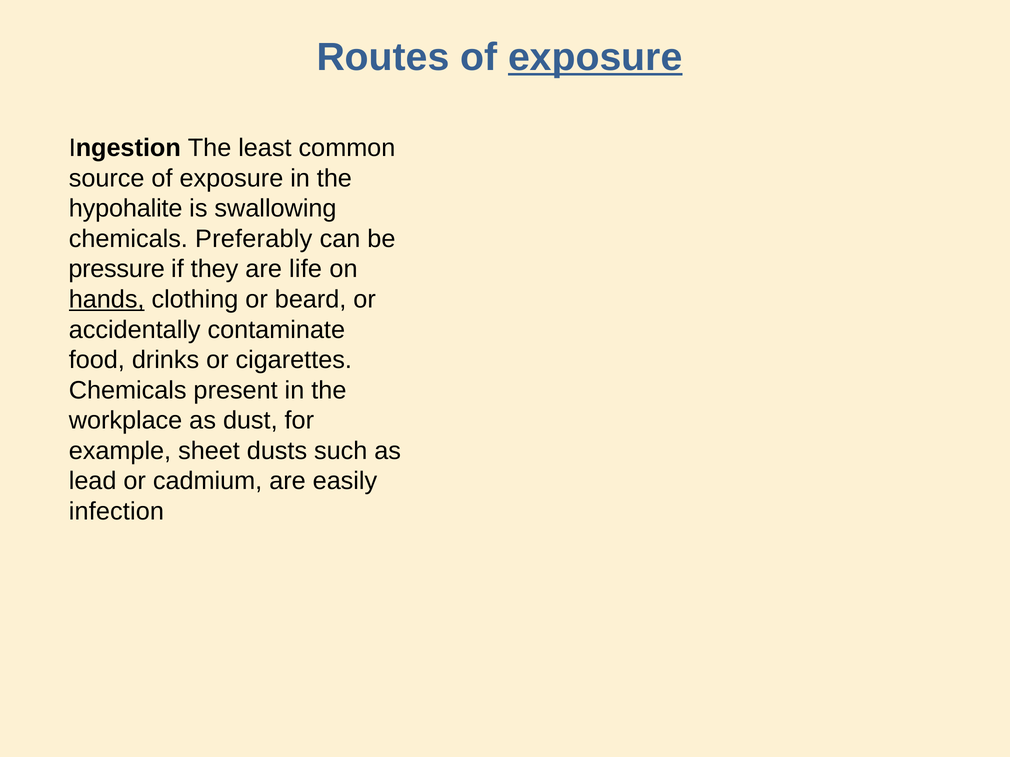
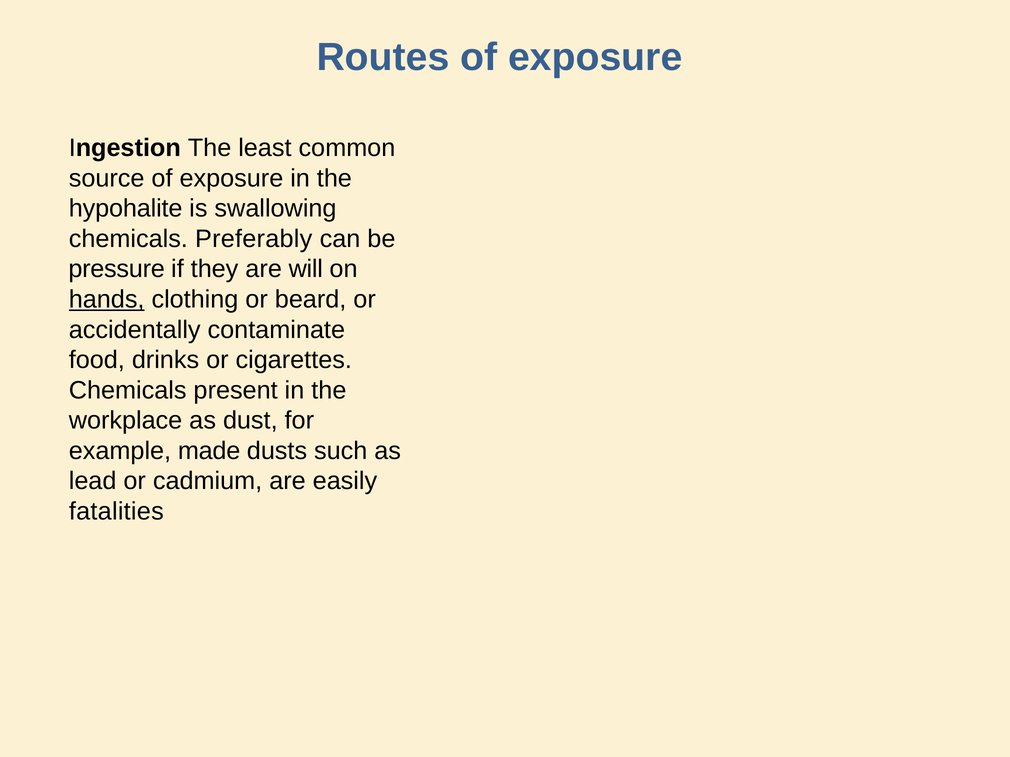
exposure at (595, 57) underline: present -> none
life: life -> will
sheet: sheet -> made
infection: infection -> fatalities
